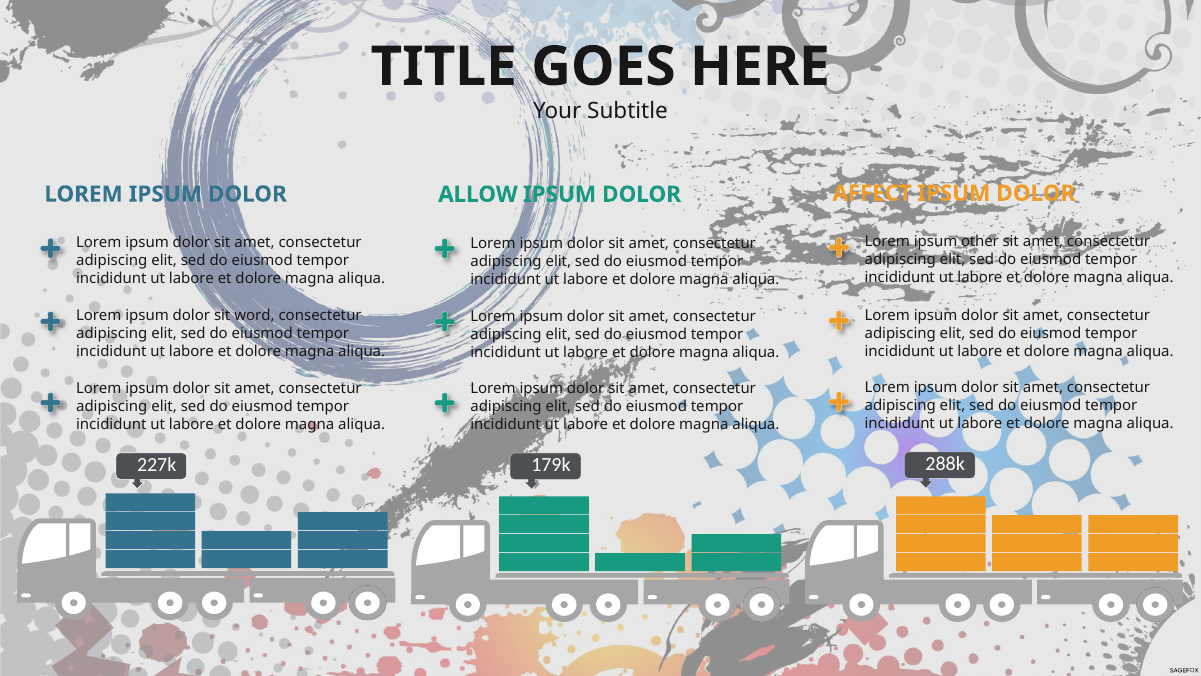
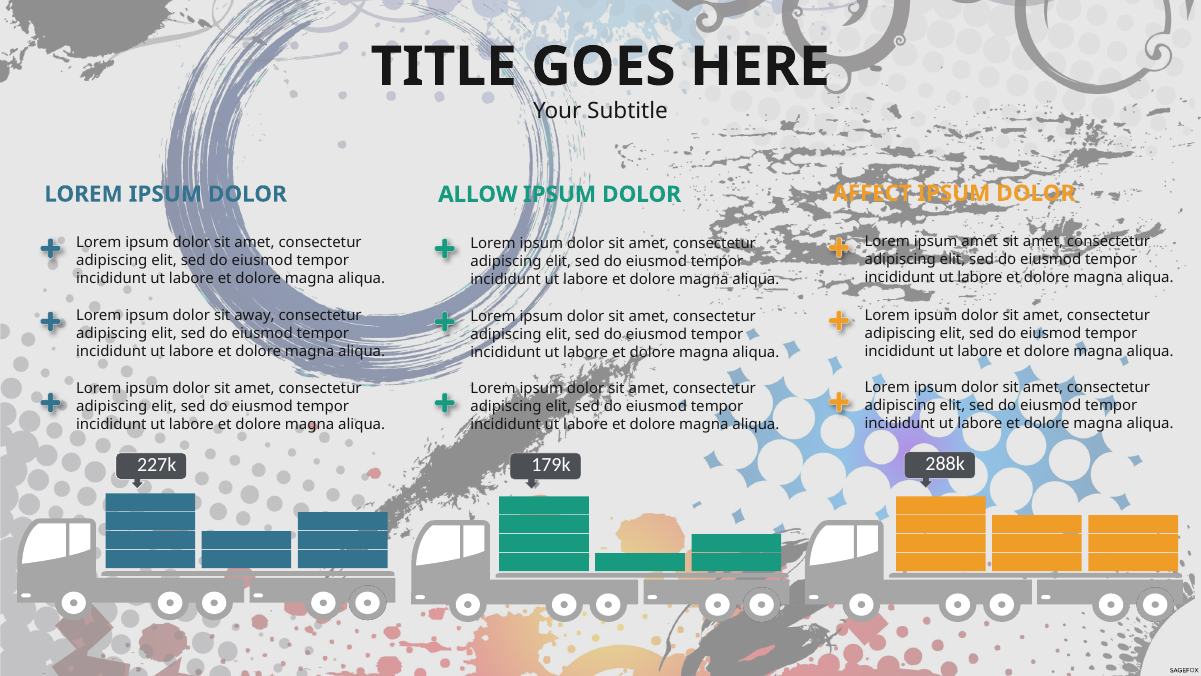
ipsum other: other -> amet
word: word -> away
